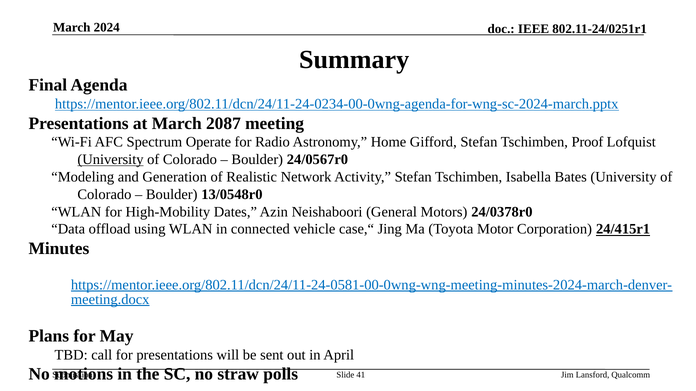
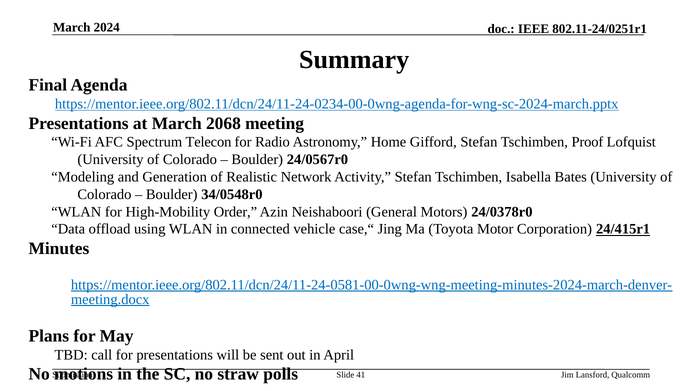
2087: 2087 -> 2068
Operate: Operate -> Telecon
University at (111, 160) underline: present -> none
13/0548r0: 13/0548r0 -> 34/0548r0
Dates: Dates -> Order
